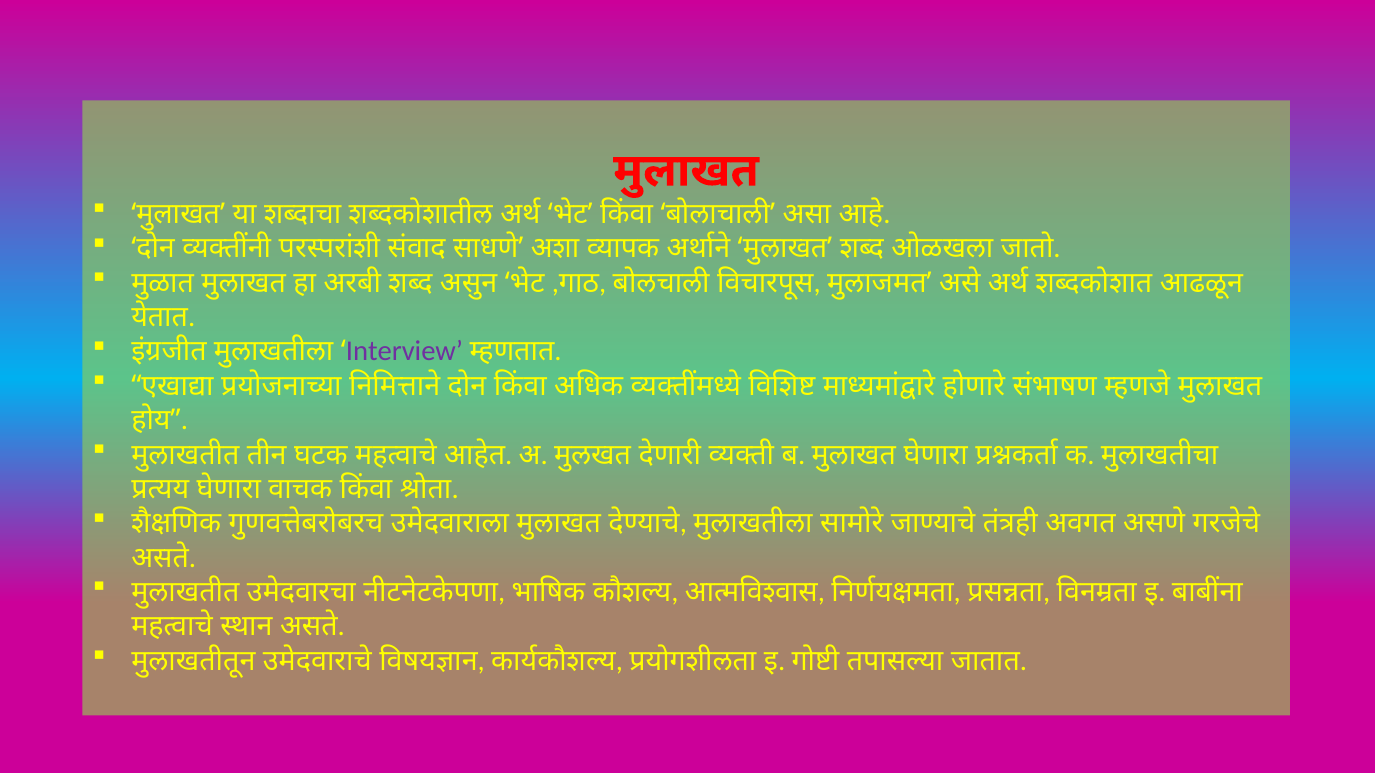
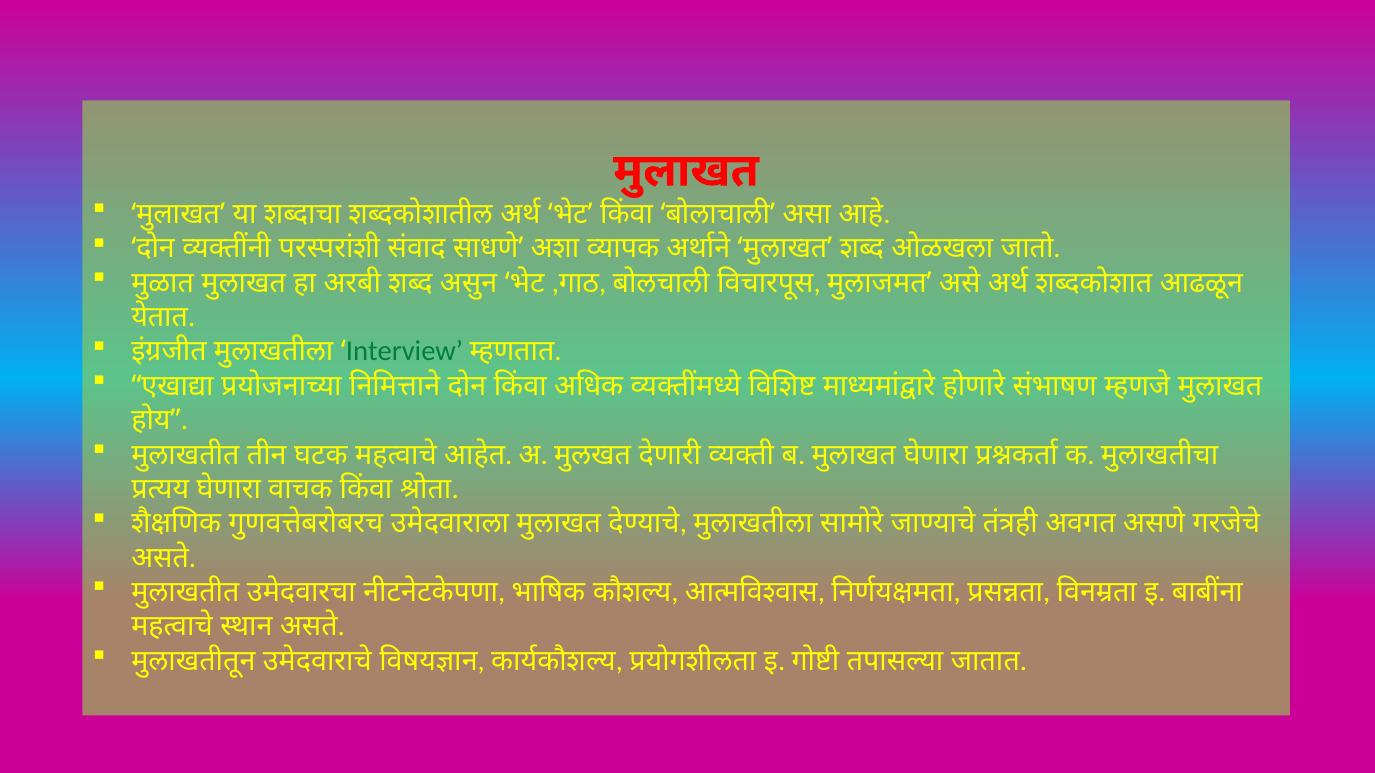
Interview colour: purple -> green
